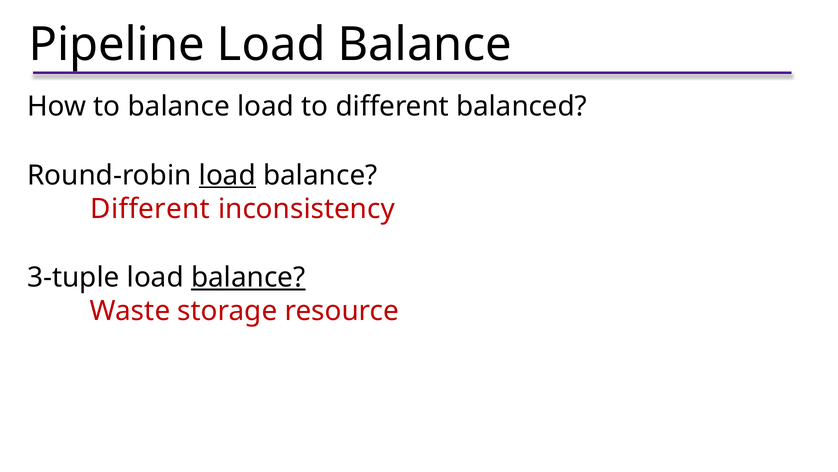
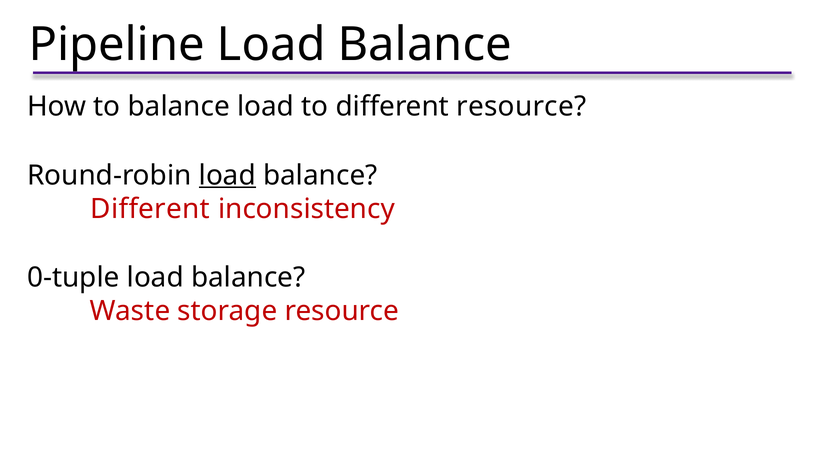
different balanced: balanced -> resource
3-tuple: 3-tuple -> 0-tuple
balance at (248, 277) underline: present -> none
